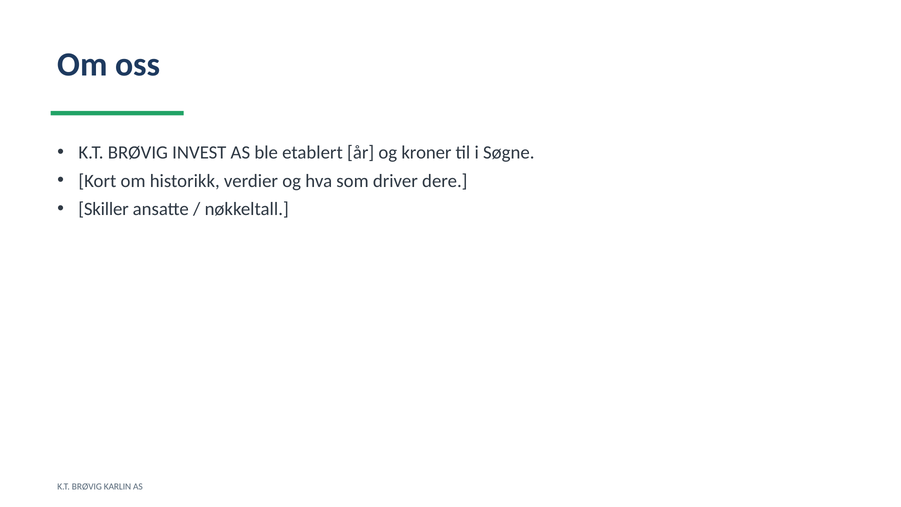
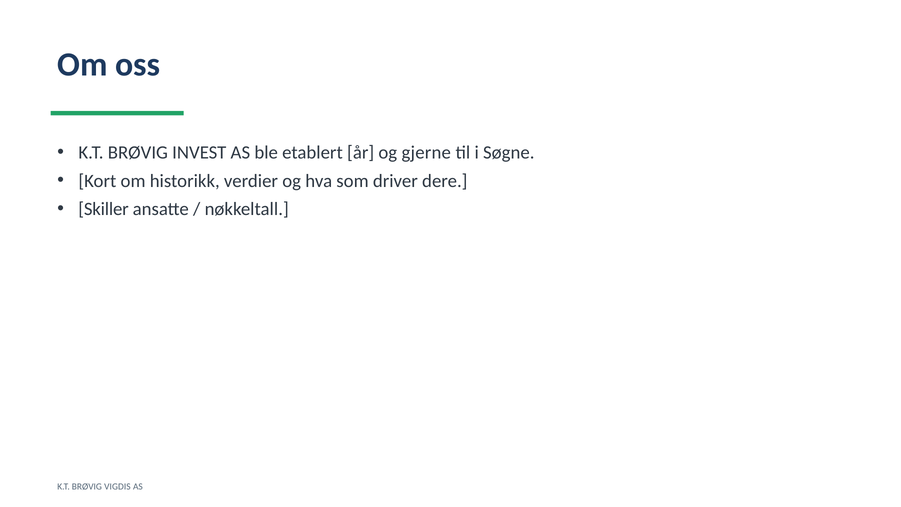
kroner: kroner -> gjerne
KARLIN: KARLIN -> VIGDIS
